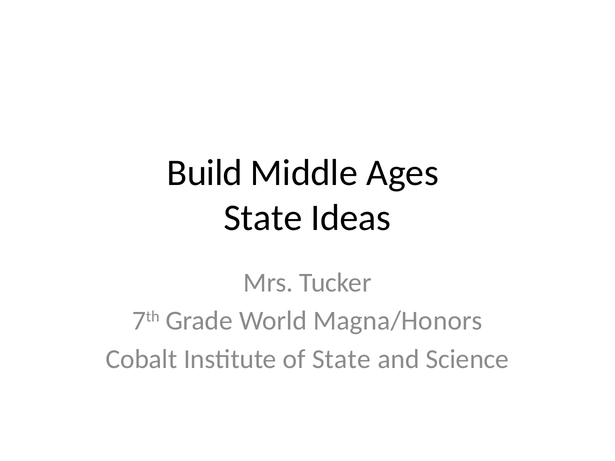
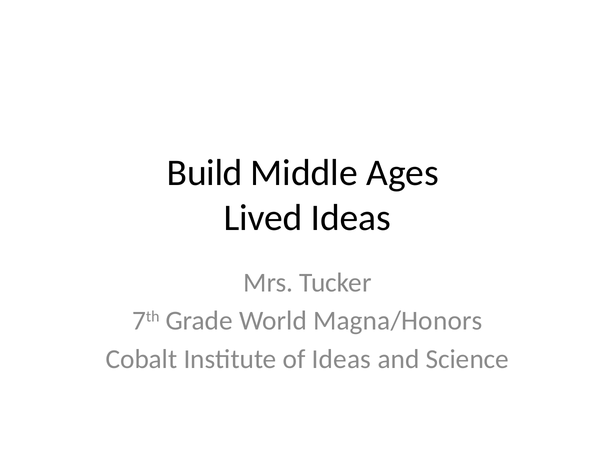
State at (263, 218): State -> Lived
of State: State -> Ideas
